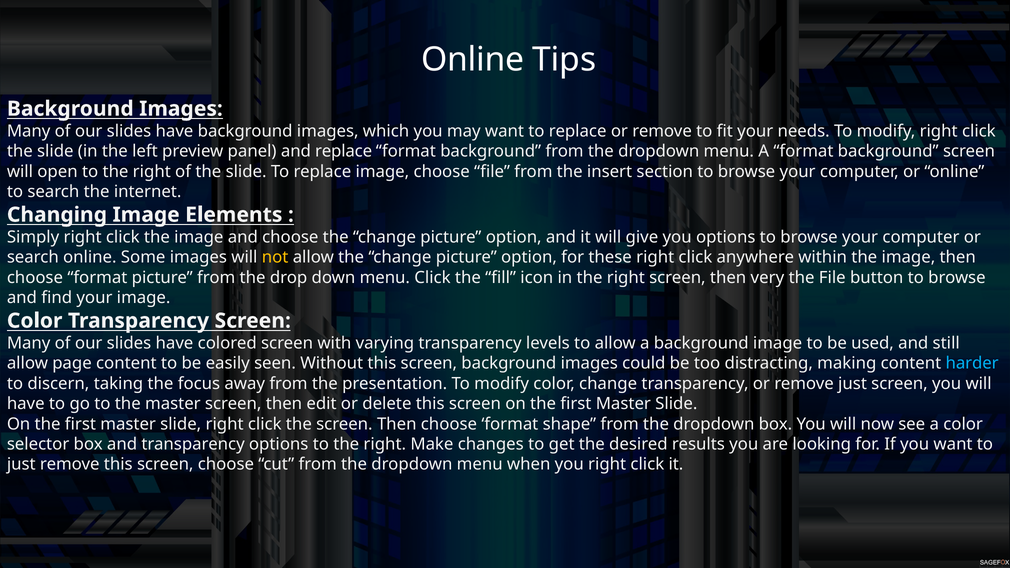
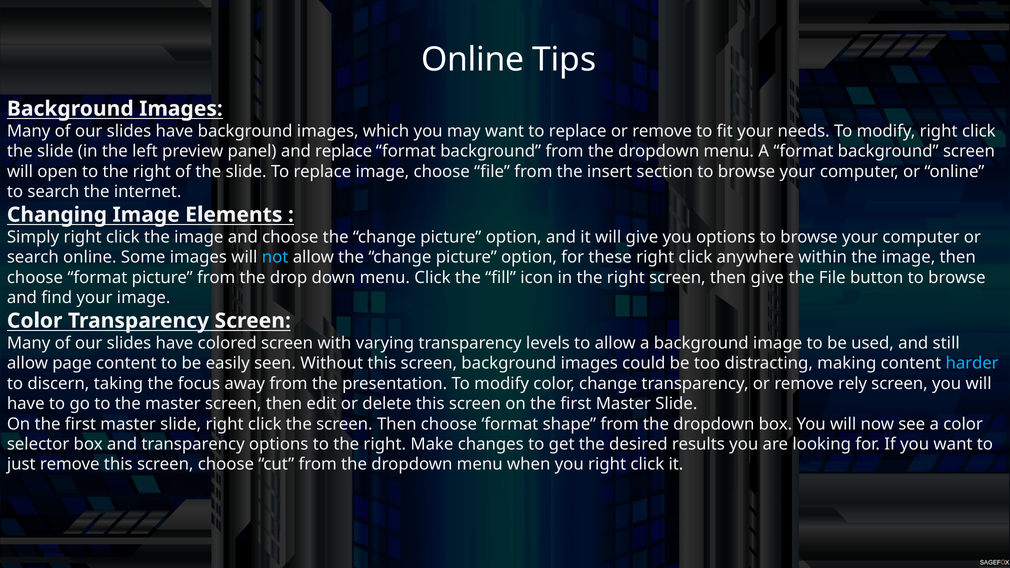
not colour: yellow -> light blue
then very: very -> give
remove just: just -> rely
